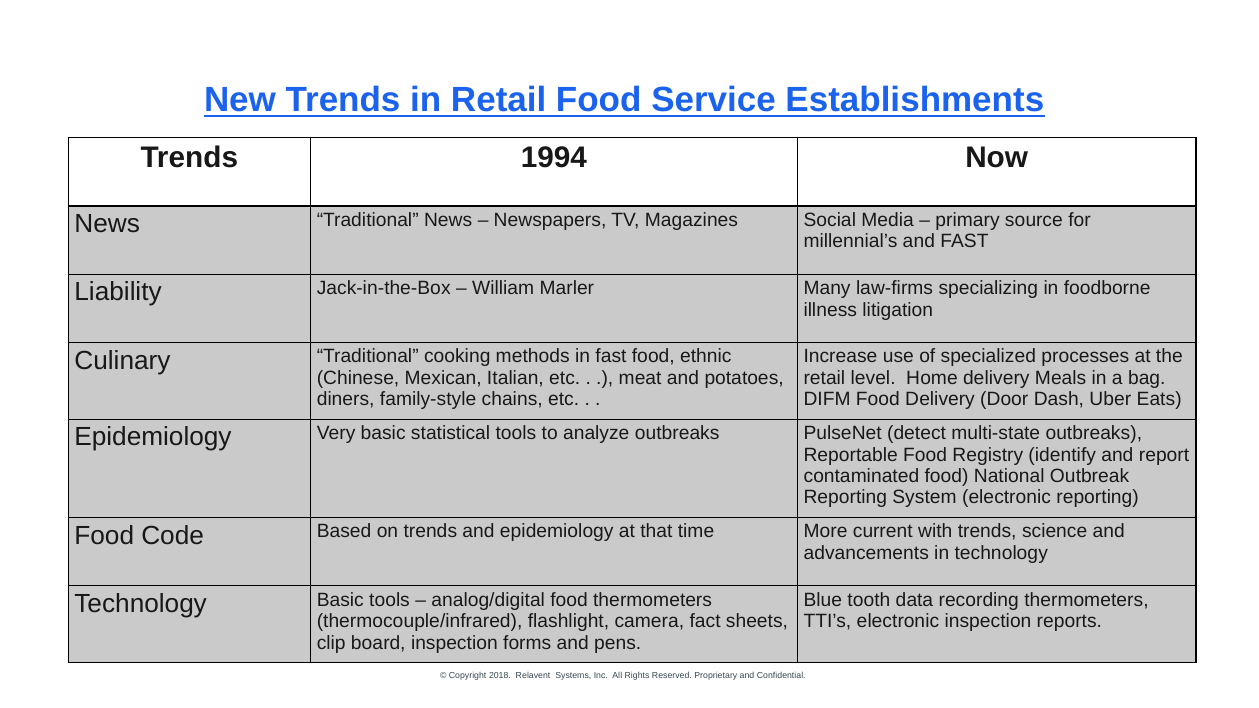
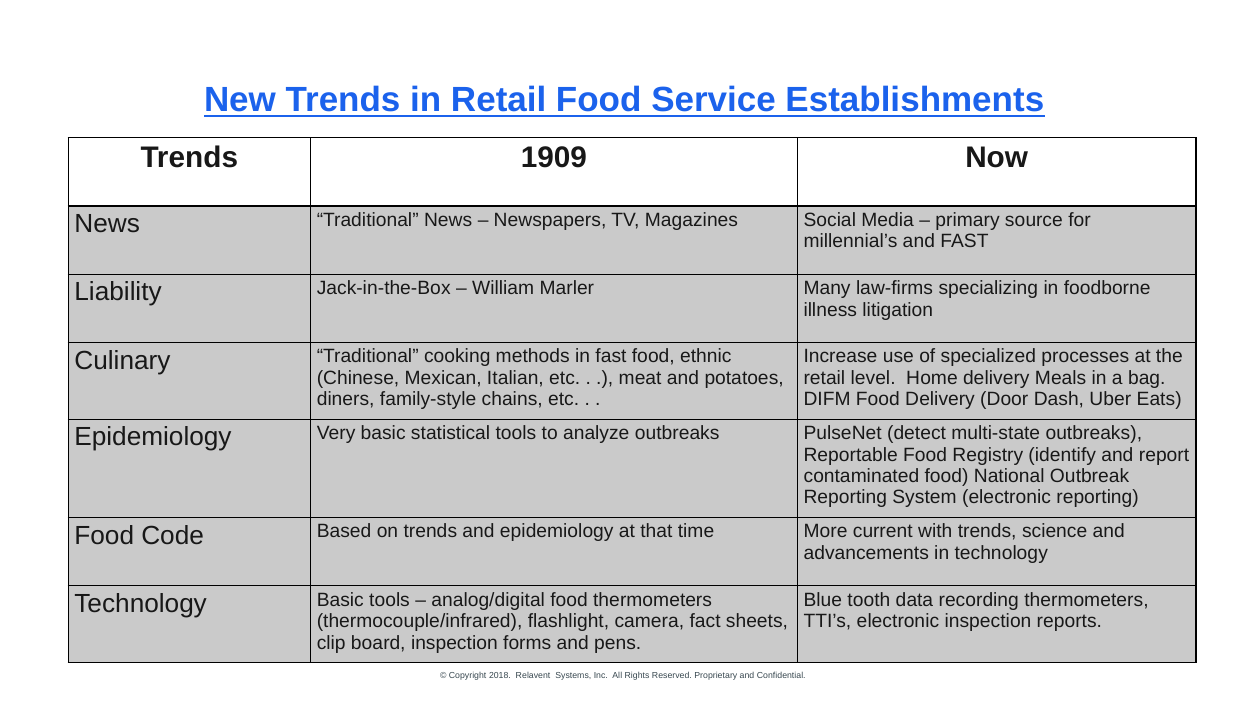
1994: 1994 -> 1909
